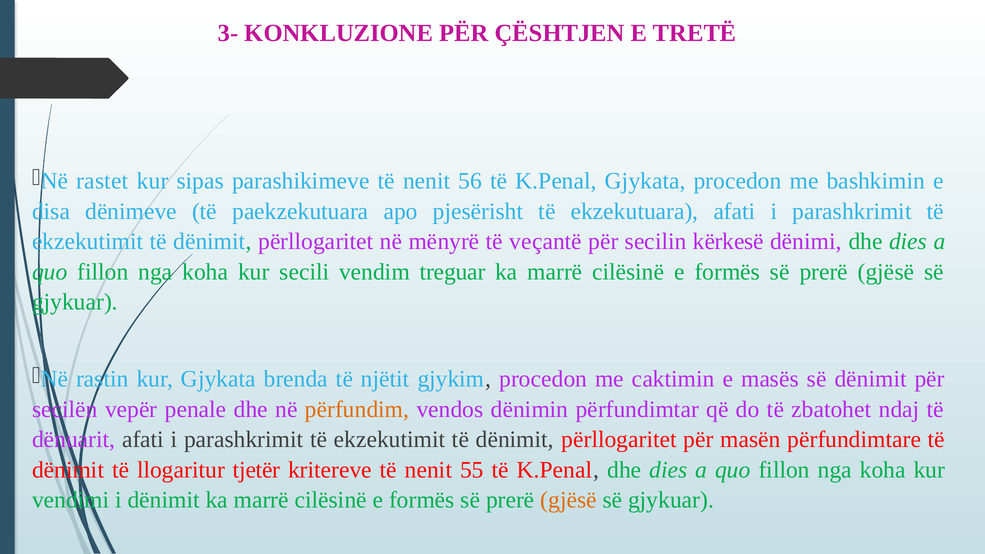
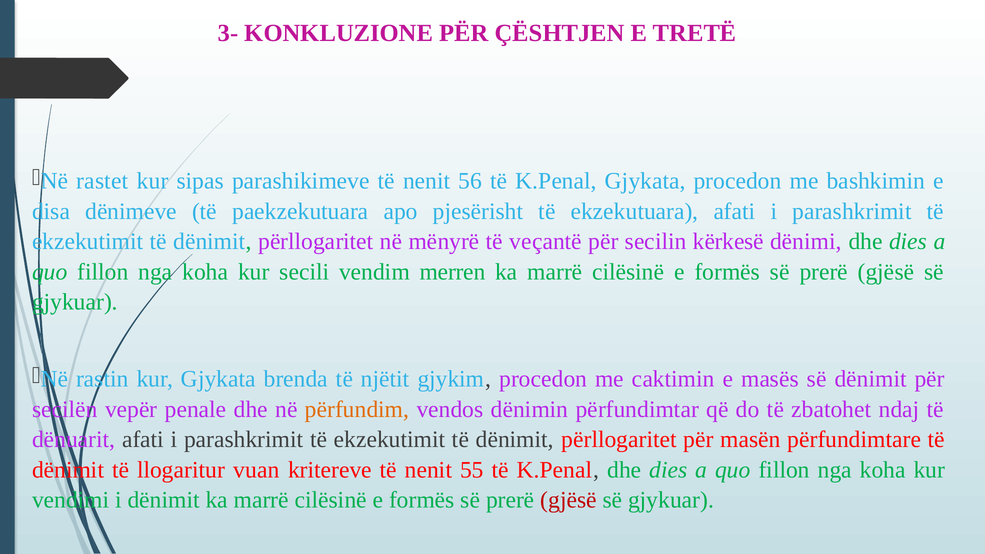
treguar: treguar -> merren
tjetër: tjetër -> vuan
gjësë at (569, 500) colour: orange -> red
